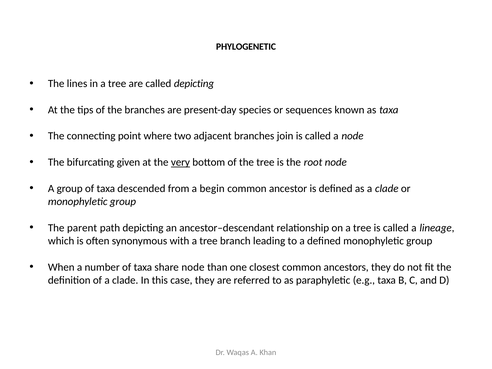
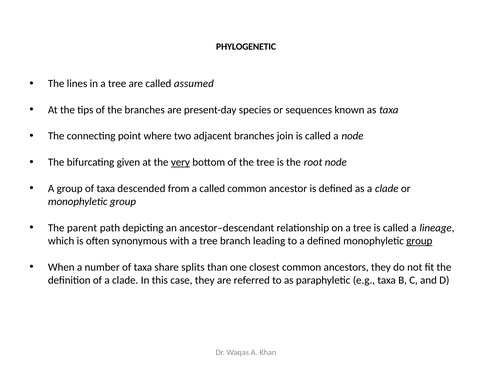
called depicting: depicting -> assumed
a begin: begin -> called
group at (419, 241) underline: none -> present
share node: node -> splits
